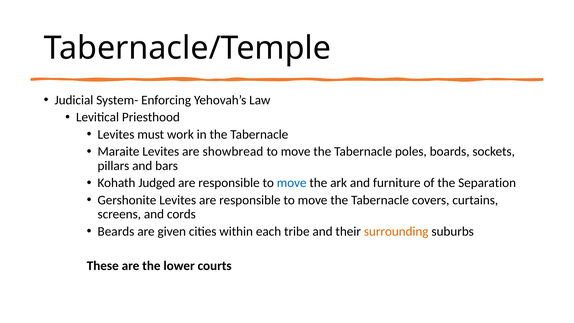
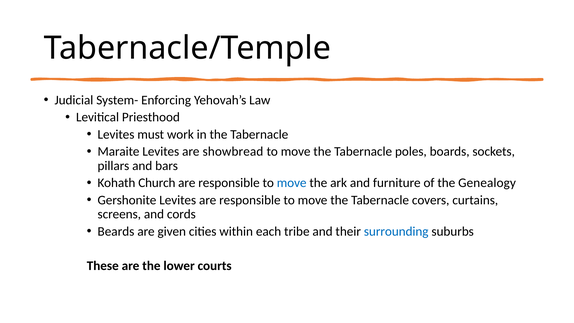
Judged: Judged -> Church
Separation: Separation -> Genealogy
surrounding colour: orange -> blue
